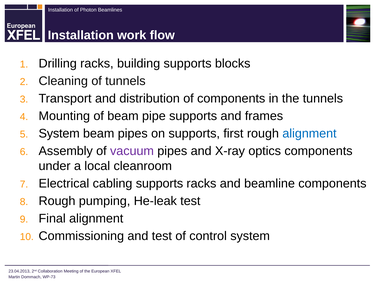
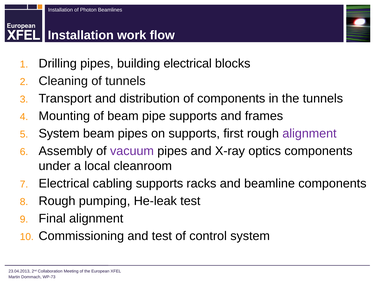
Drilling racks: racks -> pipes
building supports: supports -> electrical
alignment at (309, 134) colour: blue -> purple
